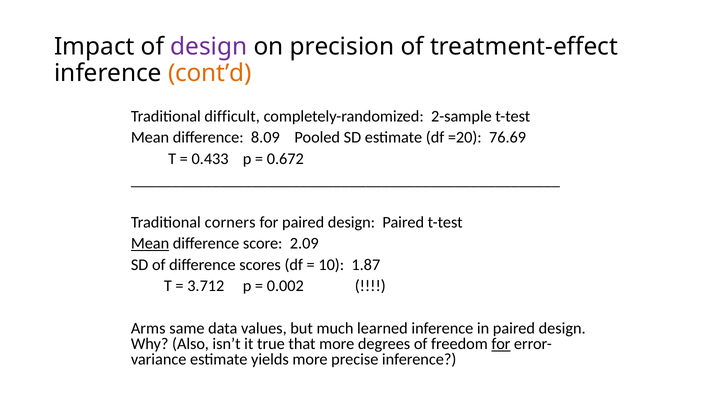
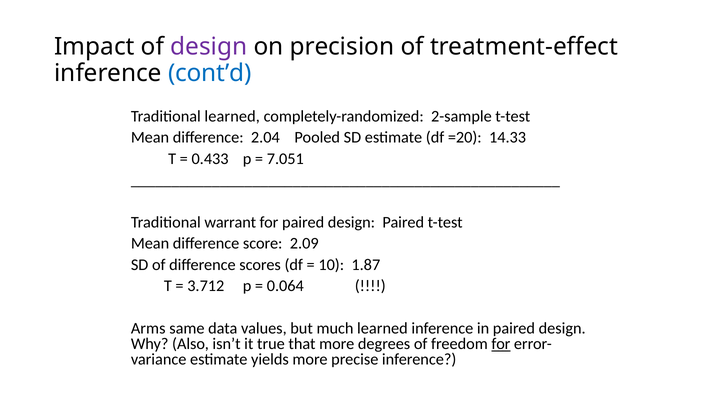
cont’d colour: orange -> blue
Traditional difficult: difficult -> learned
8.09: 8.09 -> 2.04
76.69: 76.69 -> 14.33
0.672: 0.672 -> 7.051
corners: corners -> warrant
Mean at (150, 243) underline: present -> none
0.002: 0.002 -> 0.064
